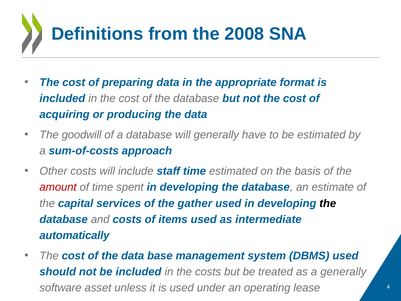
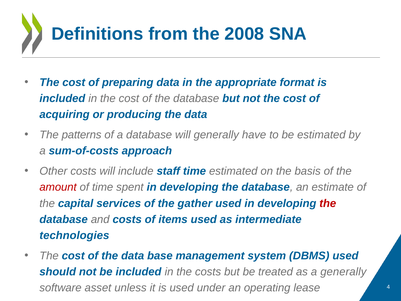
goodwill: goodwill -> patterns
the at (328, 203) colour: black -> red
automatically: automatically -> technologies
